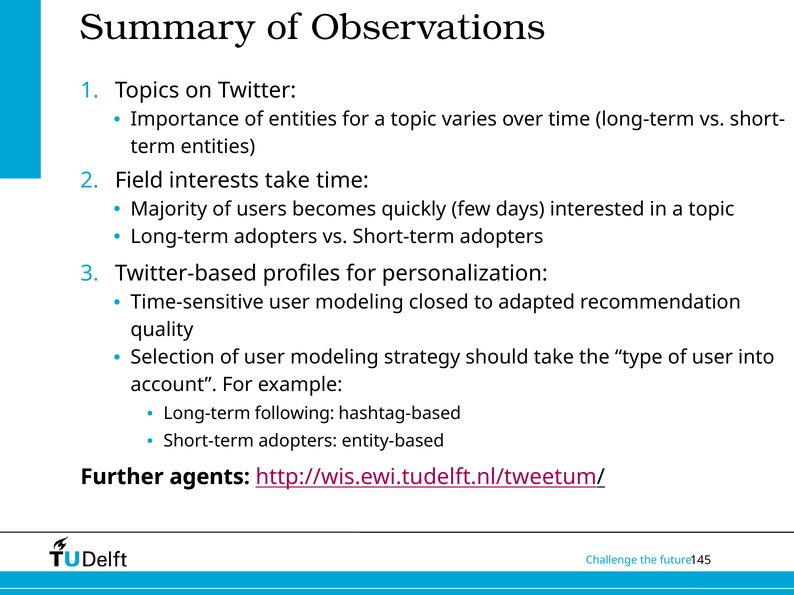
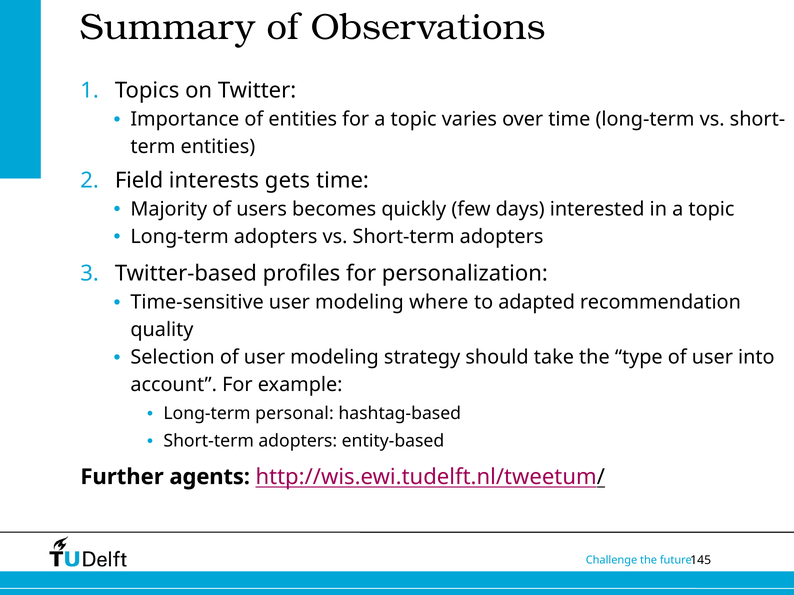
interests take: take -> gets
closed: closed -> where
following: following -> personal
